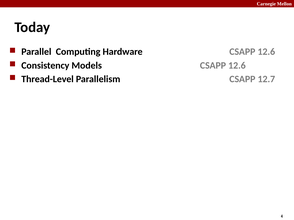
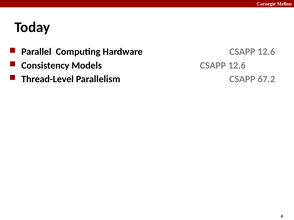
12.7: 12.7 -> 67.2
